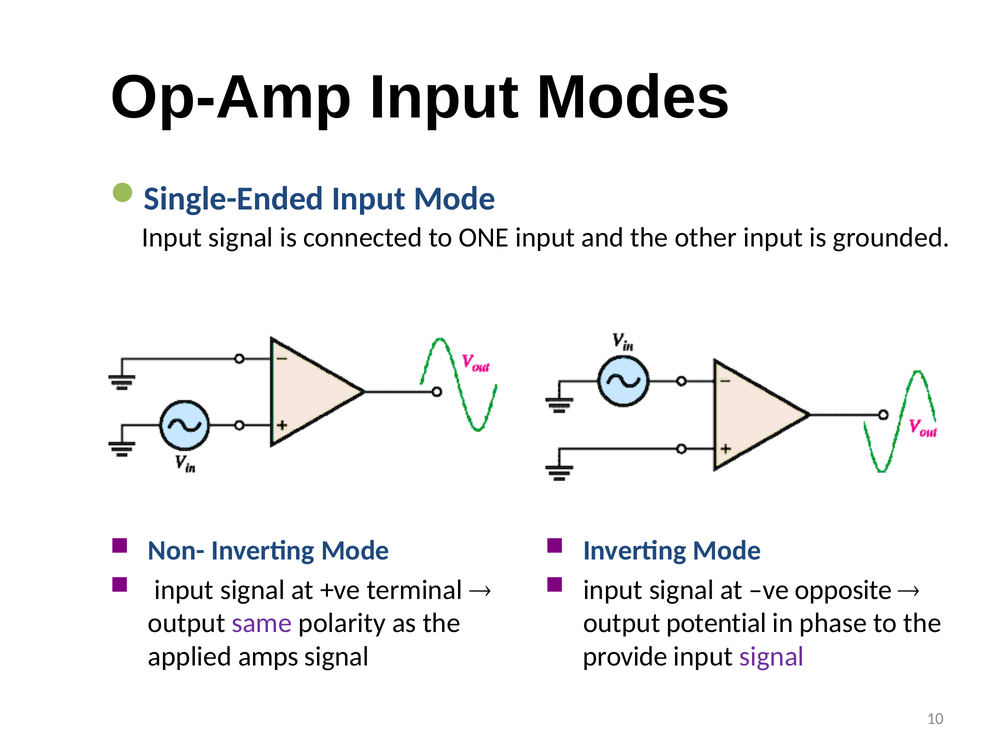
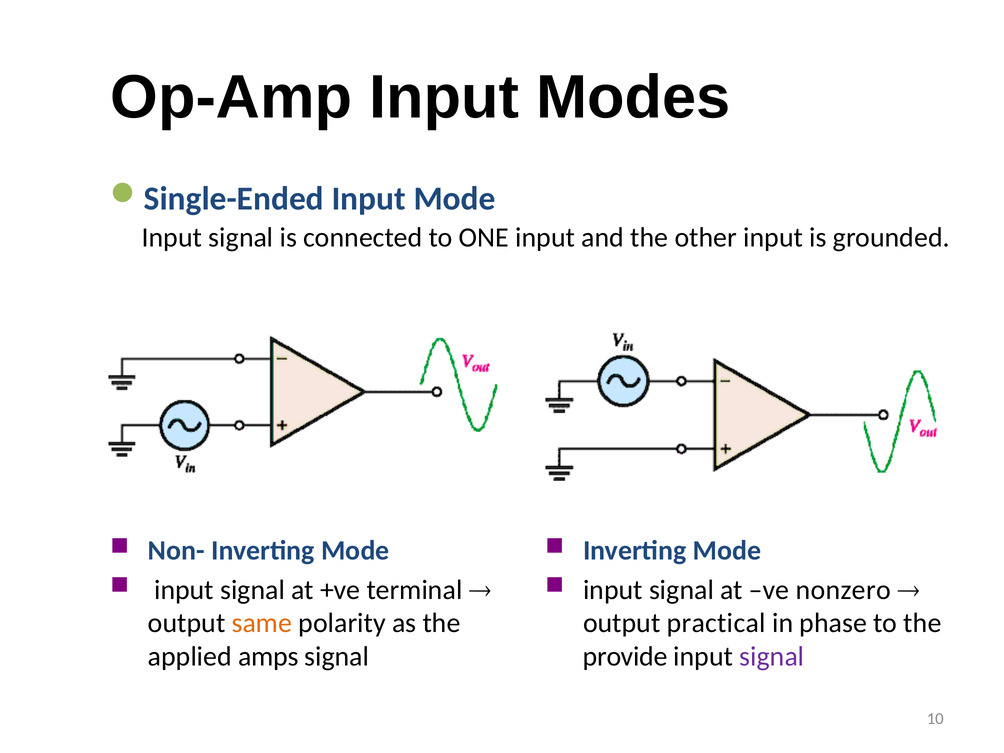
opposite: opposite -> nonzero
same colour: purple -> orange
potential: potential -> practical
